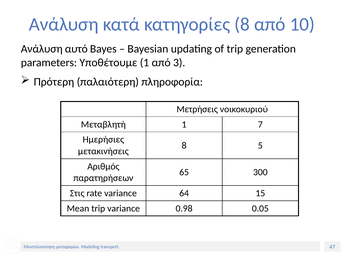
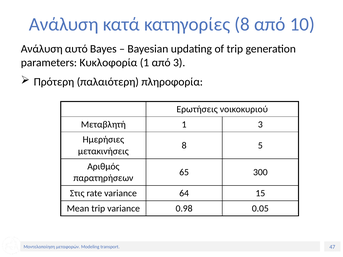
Υποθέτουμε: Υποθέτουμε -> Κυκλοφορία
Μετρήσεις: Μετρήσεις -> Ερωτήσεις
1 7: 7 -> 3
